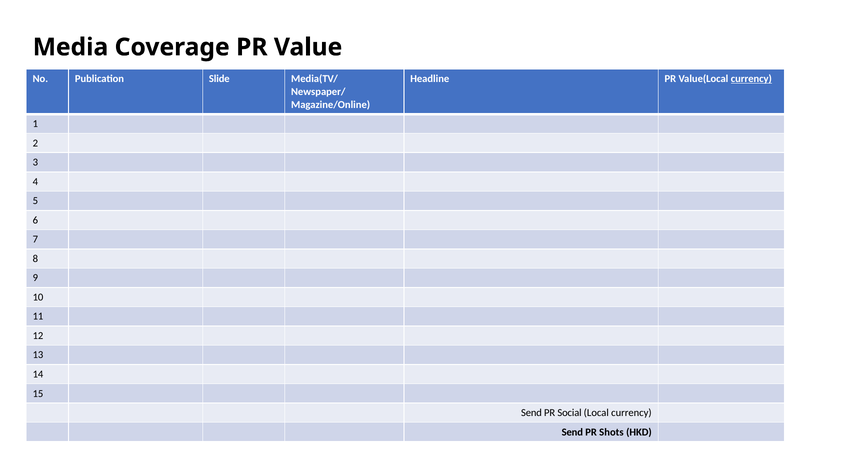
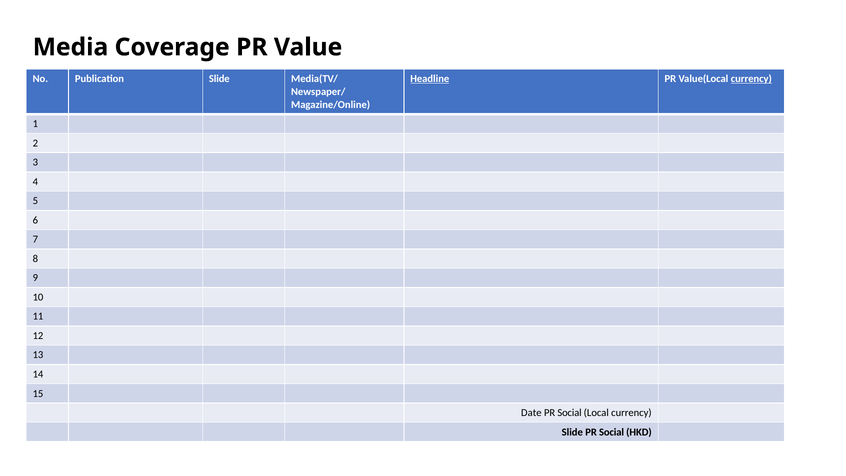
Headline underline: none -> present
Send at (531, 413): Send -> Date
Send at (572, 432): Send -> Slide
Shots at (611, 432): Shots -> Social
